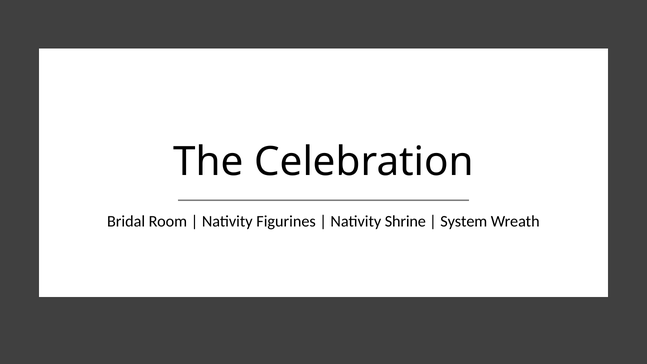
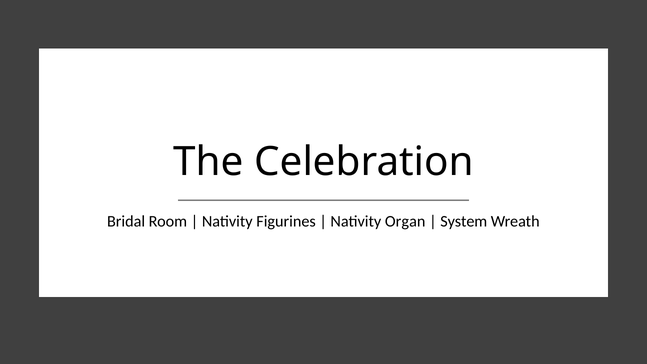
Shrine: Shrine -> Organ
